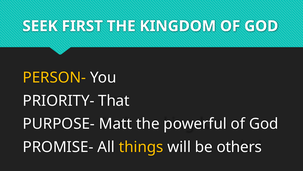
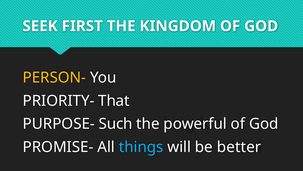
Matt: Matt -> Such
things colour: yellow -> light blue
others: others -> better
